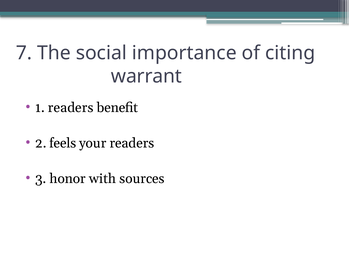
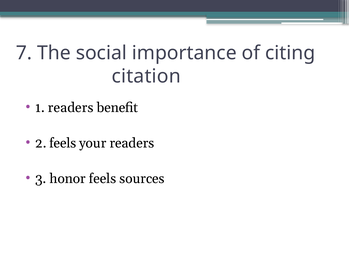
warrant: warrant -> citation
honor with: with -> feels
